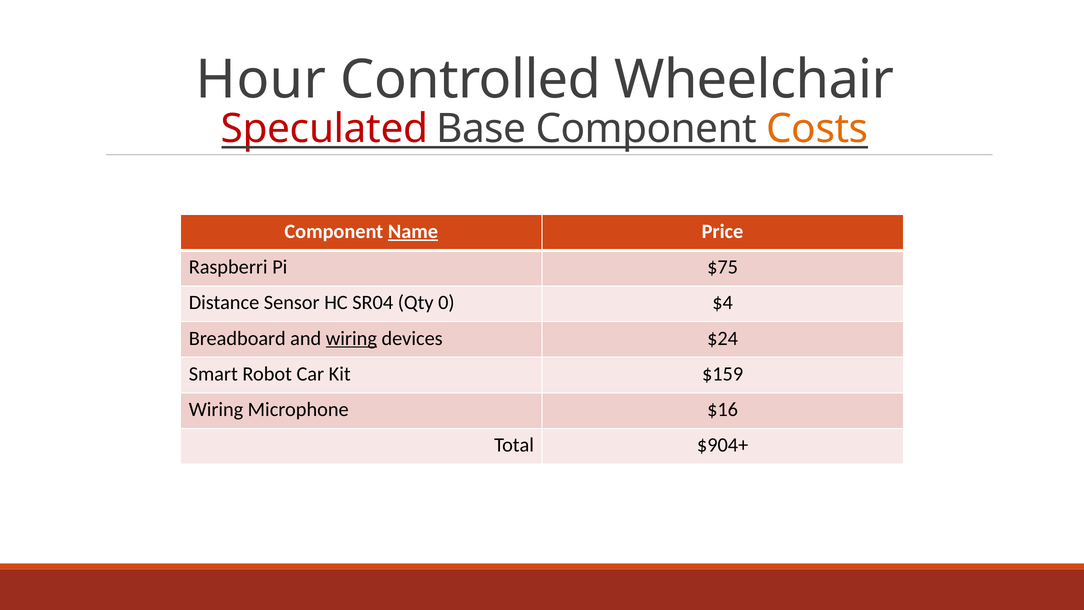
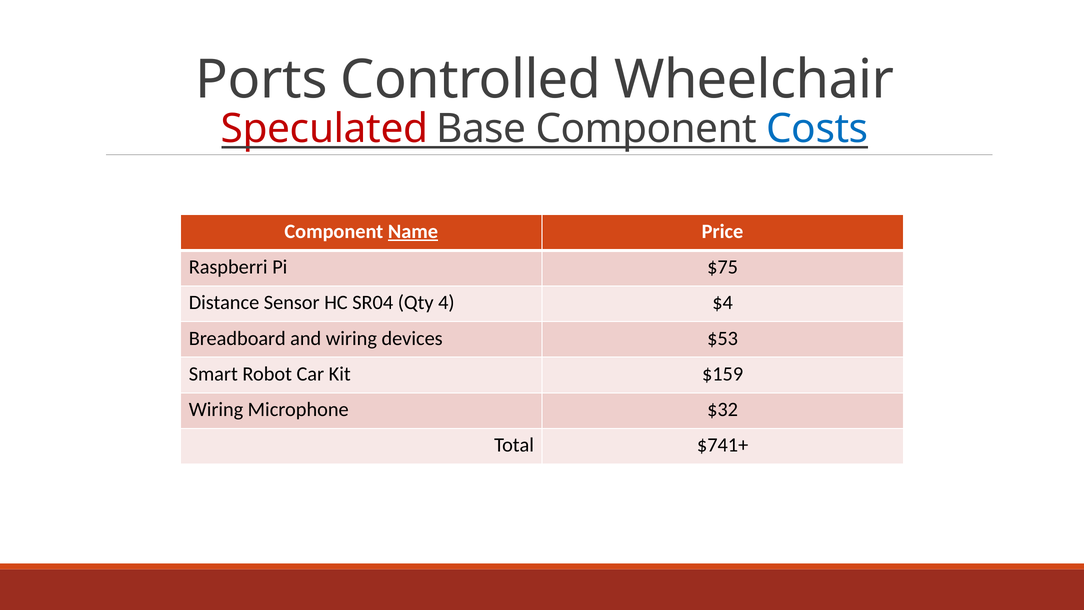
Hour: Hour -> Ports
Costs colour: orange -> blue
0: 0 -> 4
wiring at (351, 338) underline: present -> none
$24: $24 -> $53
$16: $16 -> $32
$904+: $904+ -> $741+
